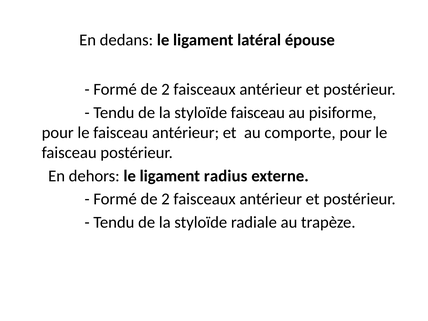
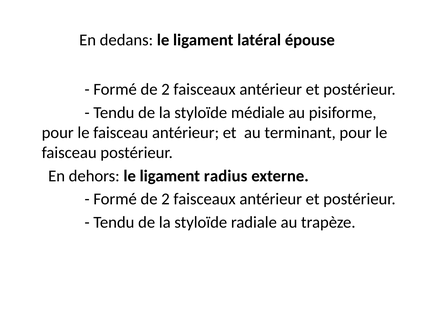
styloïde faisceau: faisceau -> médiale
comporte: comporte -> terminant
